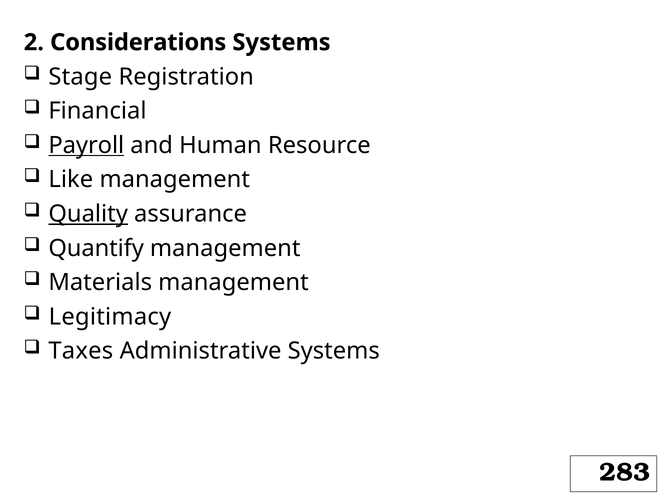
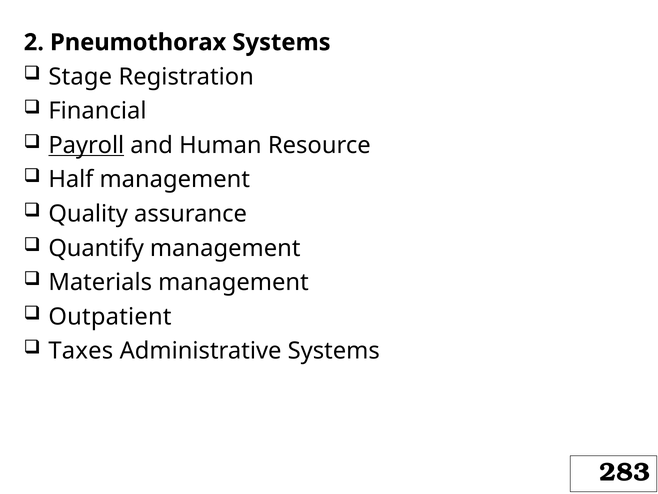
Considerations: Considerations -> Pneumothorax
Like: Like -> Half
Quality underline: present -> none
Legitimacy: Legitimacy -> Outpatient
